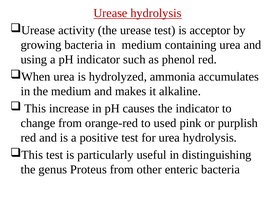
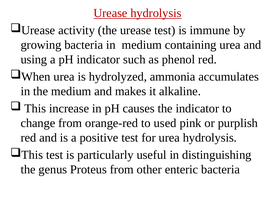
acceptor: acceptor -> immune
